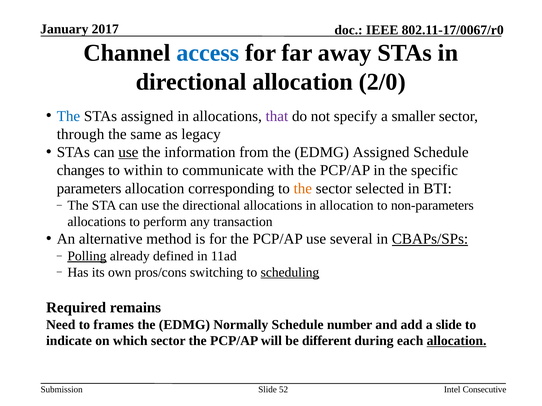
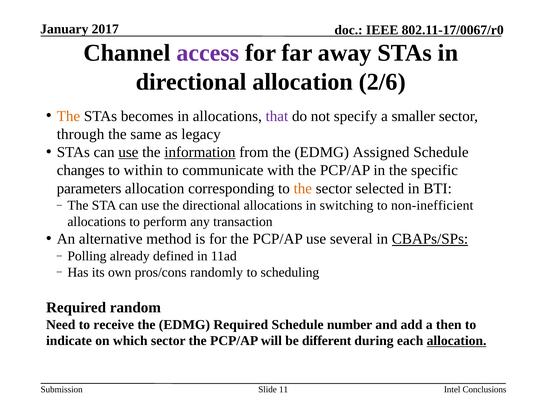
access colour: blue -> purple
2/0: 2/0 -> 2/6
The at (68, 116) colour: blue -> orange
STAs assigned: assigned -> becomes
information underline: none -> present
in allocation: allocation -> switching
non-parameters: non-parameters -> non-inefficient
Polling underline: present -> none
switching: switching -> randomly
scheduling underline: present -> none
remains: remains -> random
frames: frames -> receive
EDMG Normally: Normally -> Required
a slide: slide -> then
52: 52 -> 11
Consecutive: Consecutive -> Conclusions
